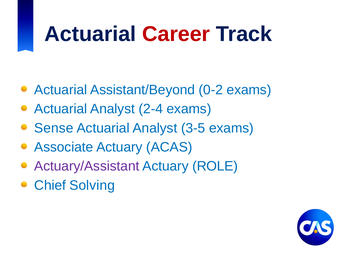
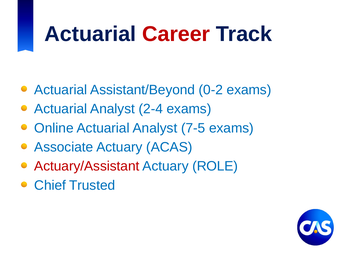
Sense: Sense -> Online
3-5: 3-5 -> 7-5
Actuary/Assistant colour: purple -> red
Solving: Solving -> Trusted
